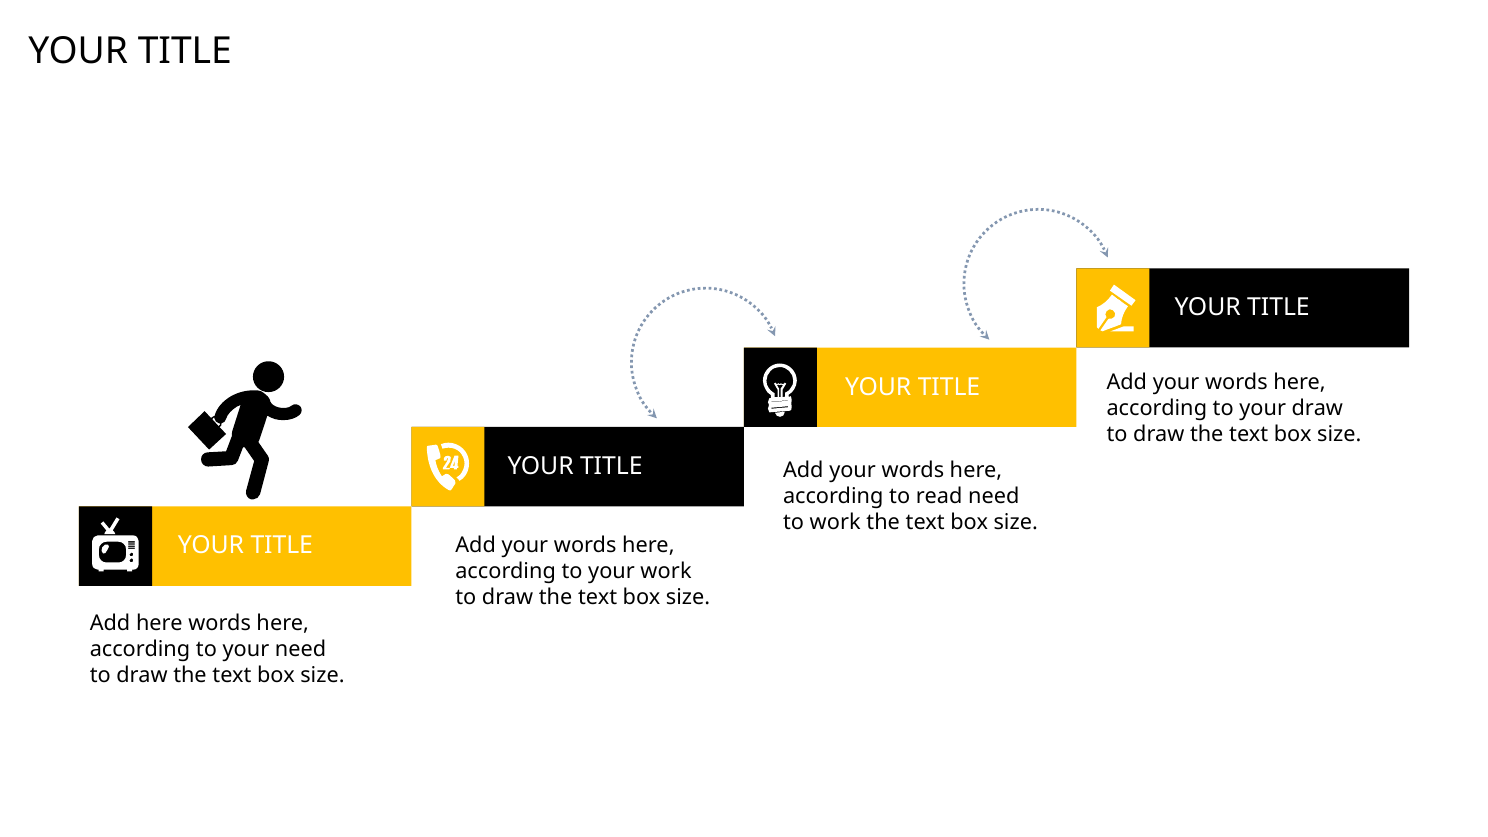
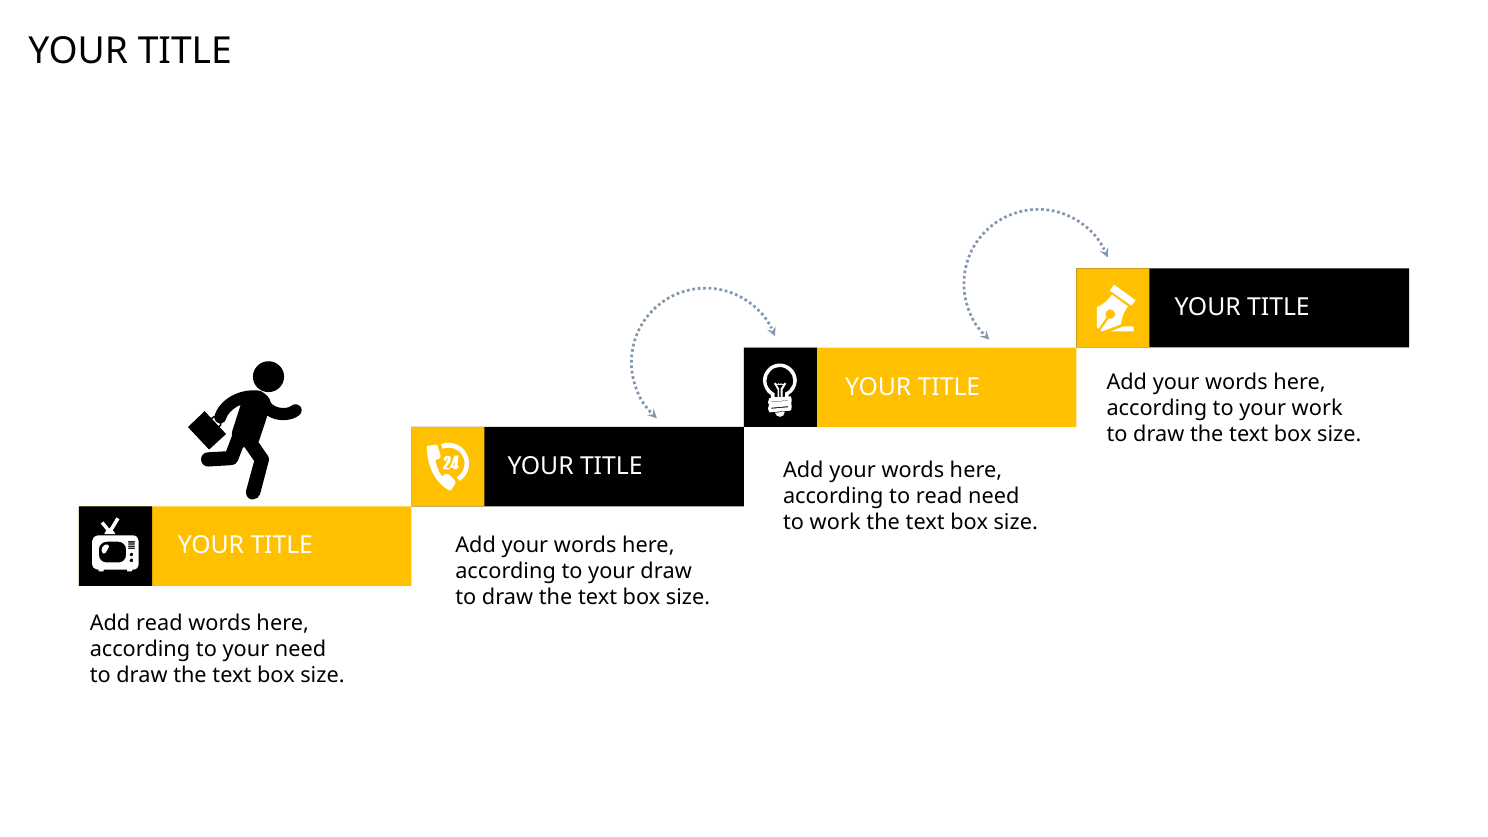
your draw: draw -> work
your work: work -> draw
Add here: here -> read
